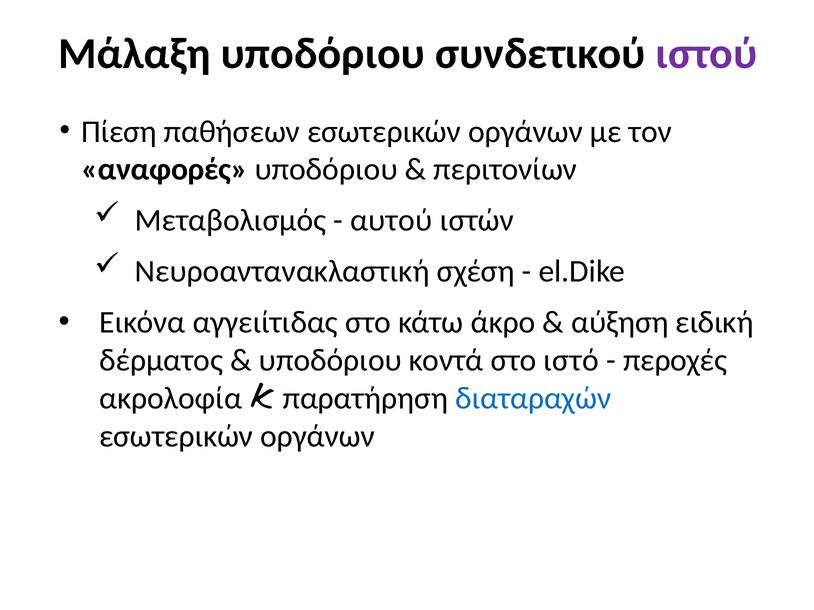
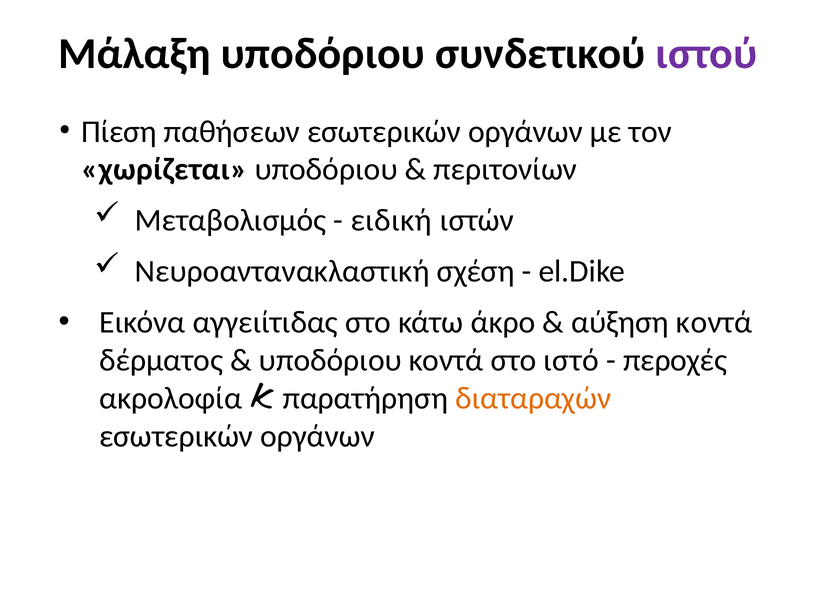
αναφορές: αναφορές -> χωρίζεται
αυτού: αυτού -> ειδική
αύξηση ειδική: ειδική -> κοντά
διαταραχών colour: blue -> orange
